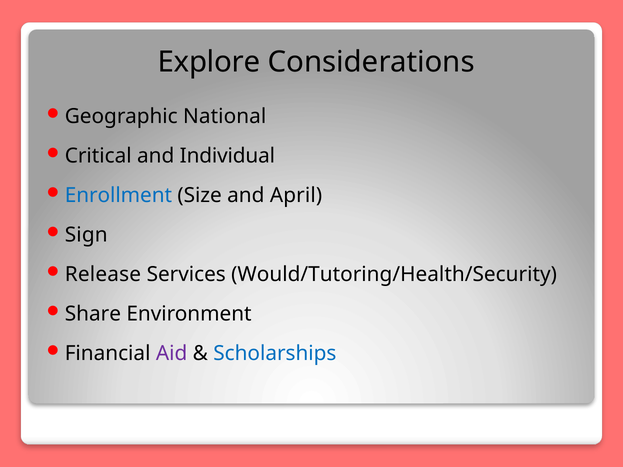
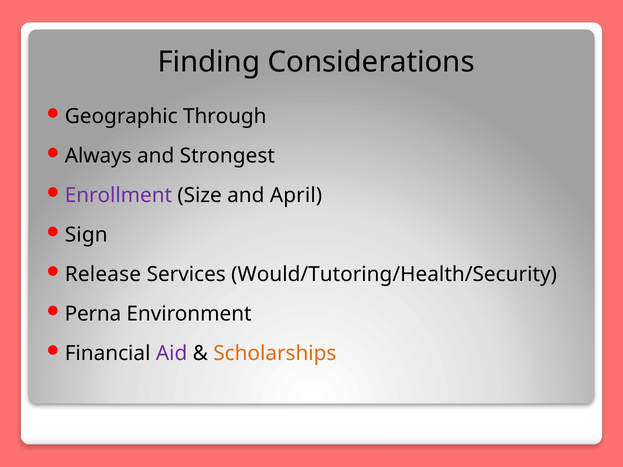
Explore: Explore -> Finding
National: National -> Through
Critical: Critical -> Always
Individual: Individual -> Strongest
Enrollment colour: blue -> purple
Share: Share -> Perna
Scholarships colour: blue -> orange
